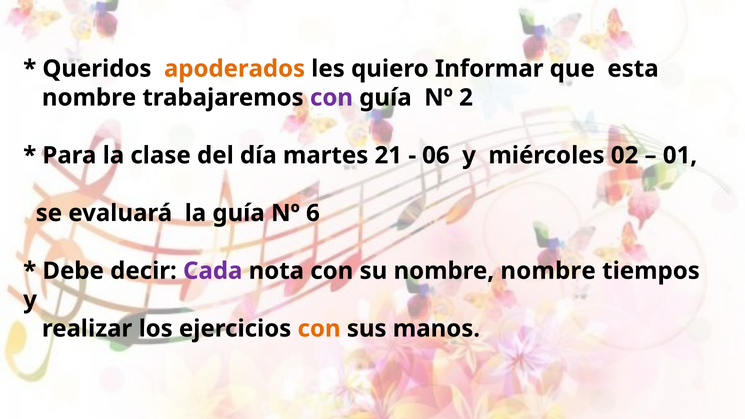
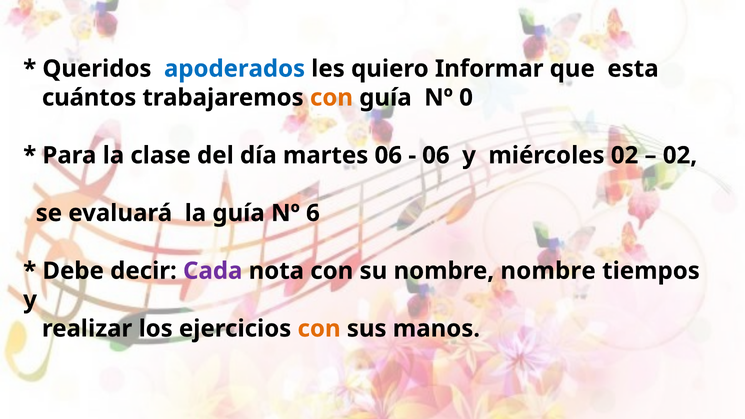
apoderados colour: orange -> blue
nombre at (89, 98): nombre -> cuántos
con at (331, 98) colour: purple -> orange
2: 2 -> 0
martes 21: 21 -> 06
01 at (680, 155): 01 -> 02
